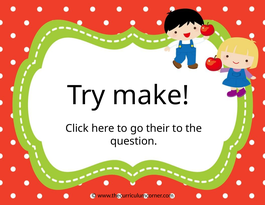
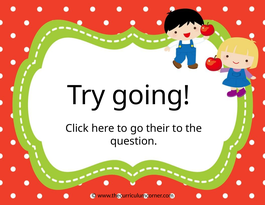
make: make -> going
